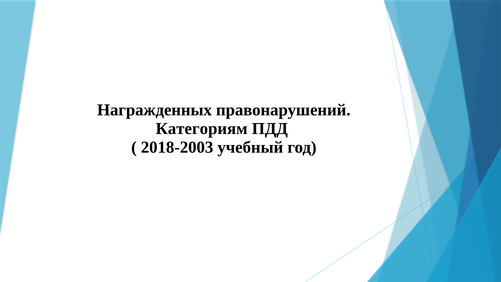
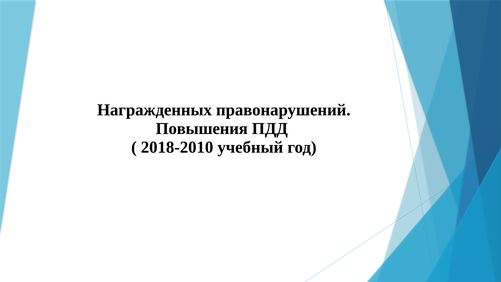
Категориям: Категориям -> Повышения
2018-2003: 2018-2003 -> 2018-2010
